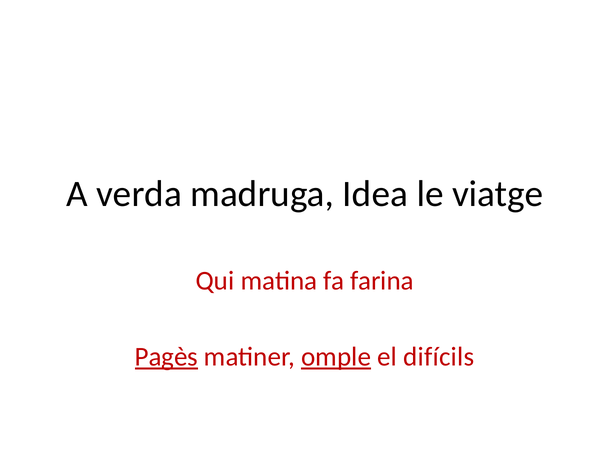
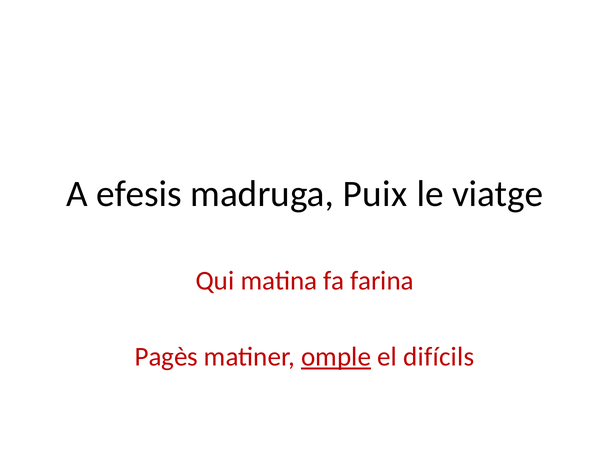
verda: verda -> efesis
Idea: Idea -> Puix
Pagès underline: present -> none
